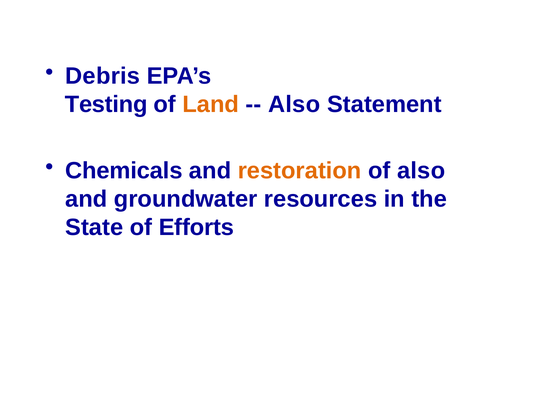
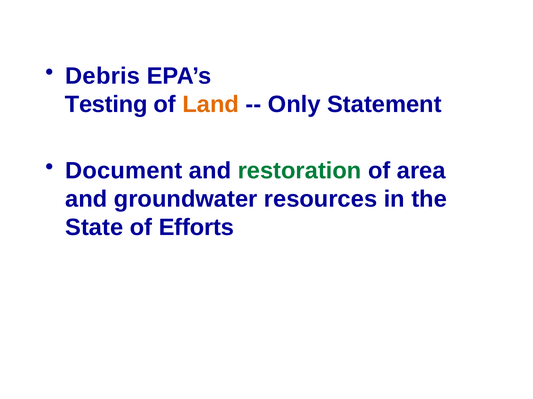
Also at (294, 105): Also -> Only
Chemicals: Chemicals -> Document
restoration colour: orange -> green
of also: also -> area
